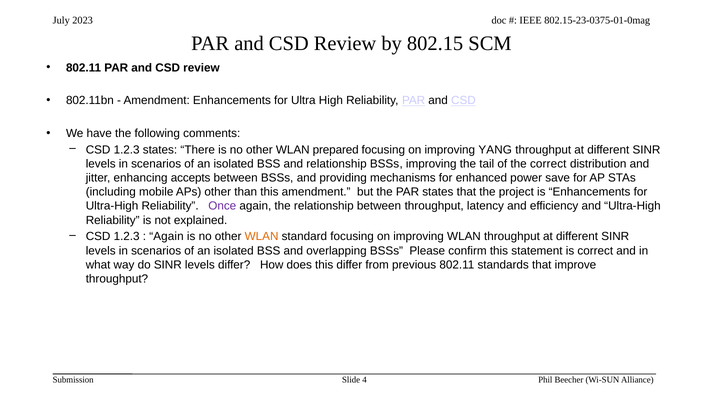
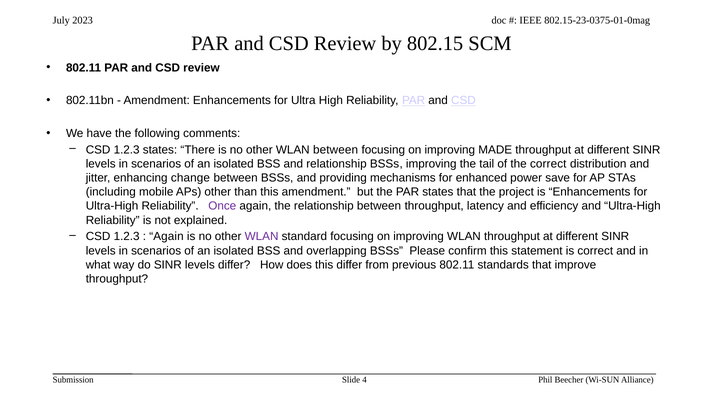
WLAN prepared: prepared -> between
YANG: YANG -> MADE
accepts: accepts -> change
WLAN at (262, 236) colour: orange -> purple
